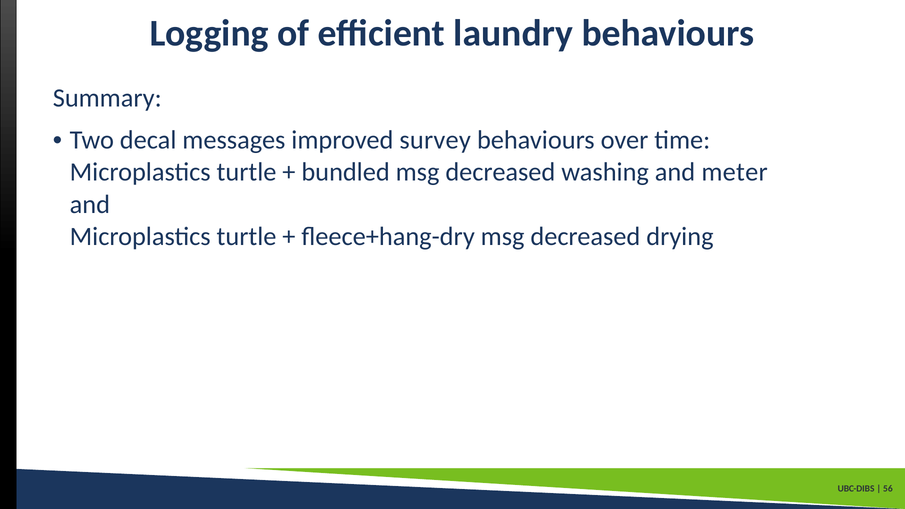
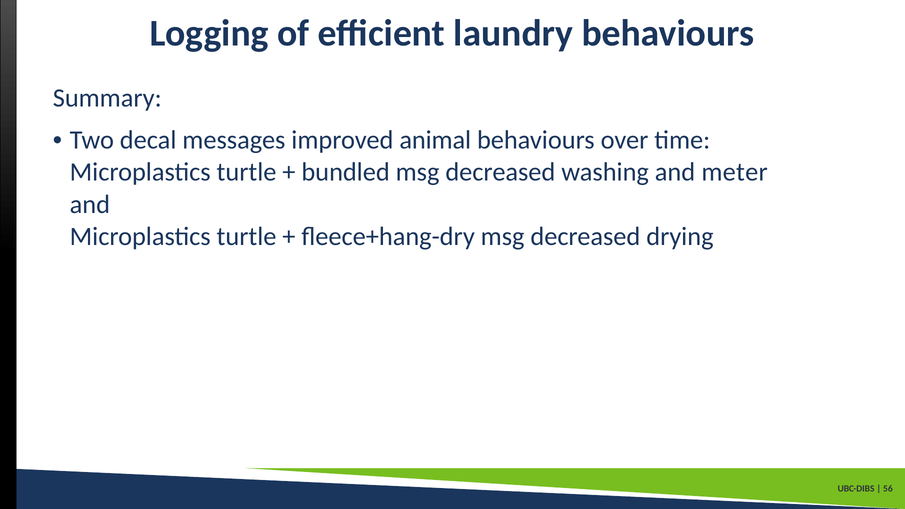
survey: survey -> animal
